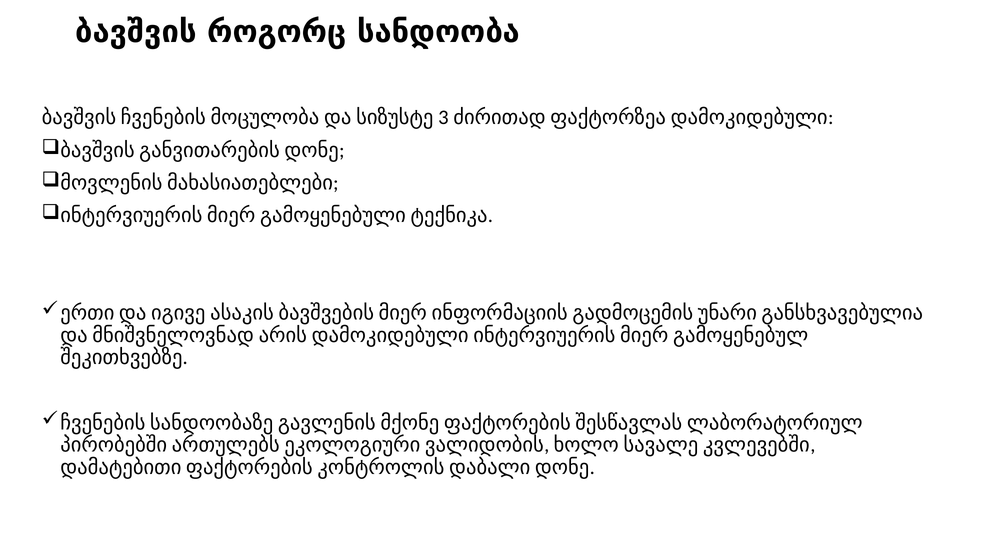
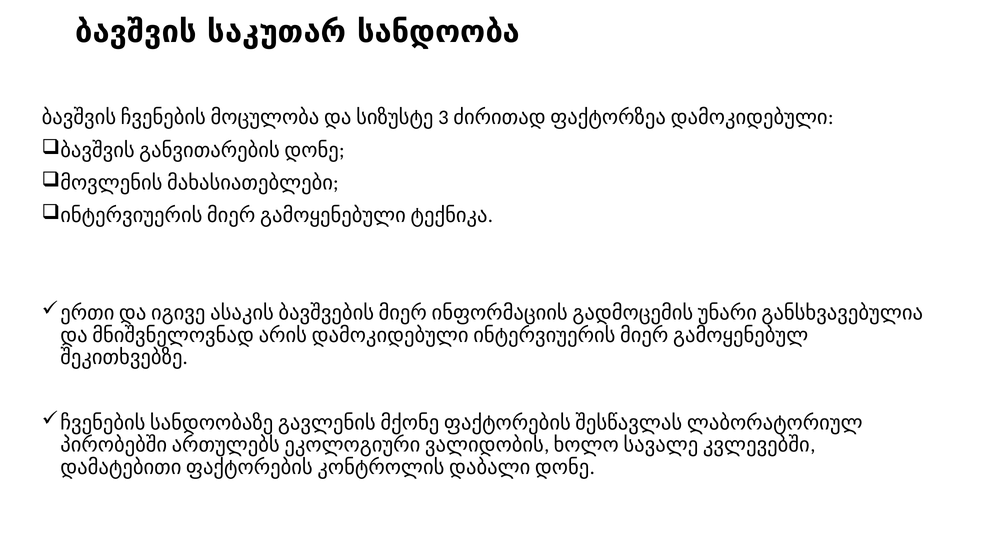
როგორც: როგორც -> საკუთარ
